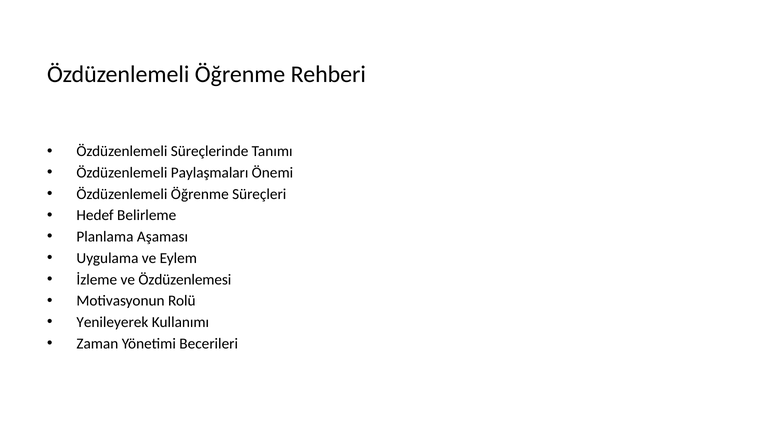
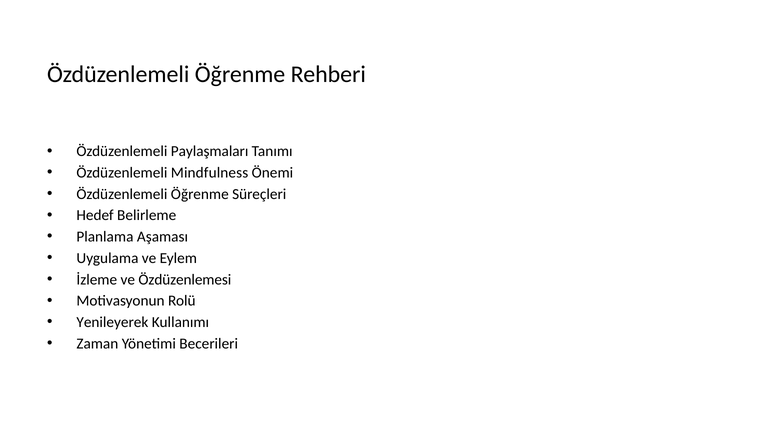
Süreçlerinde: Süreçlerinde -> Paylaşmaları
Paylaşmaları: Paylaşmaları -> Mindfulness
